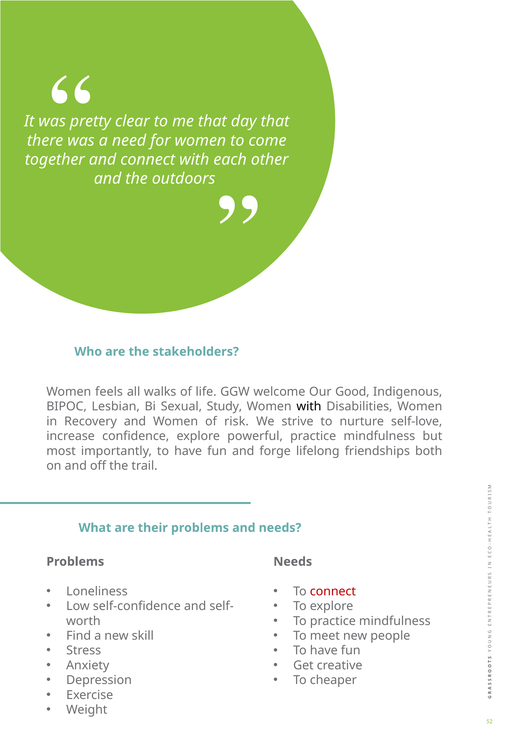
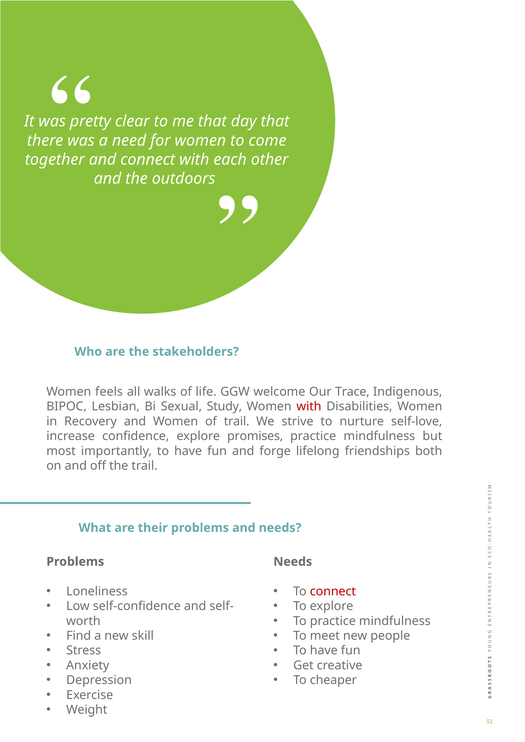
Good: Good -> Trace
with at (309, 407) colour: black -> red
of risk: risk -> trail
powerful: powerful -> promises
